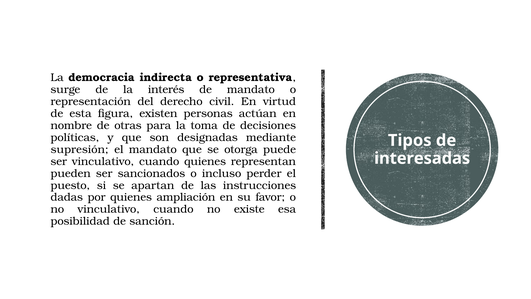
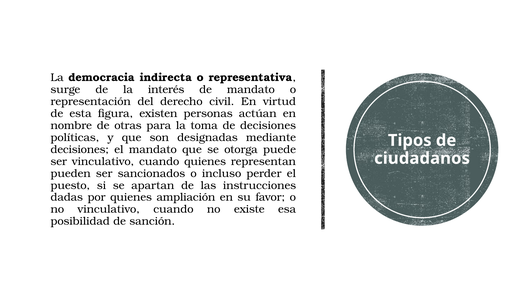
supresión at (80, 149): supresión -> decisiones
interesadas: interesadas -> ciudadanos
